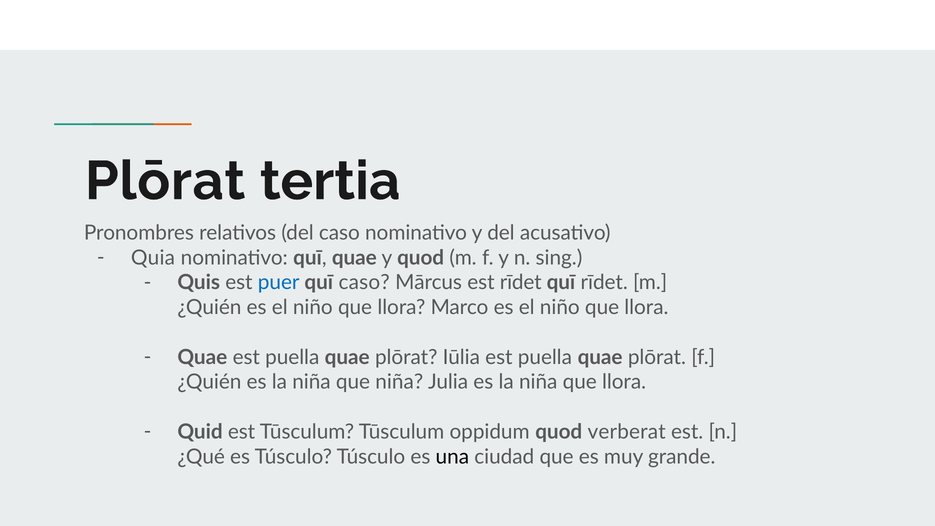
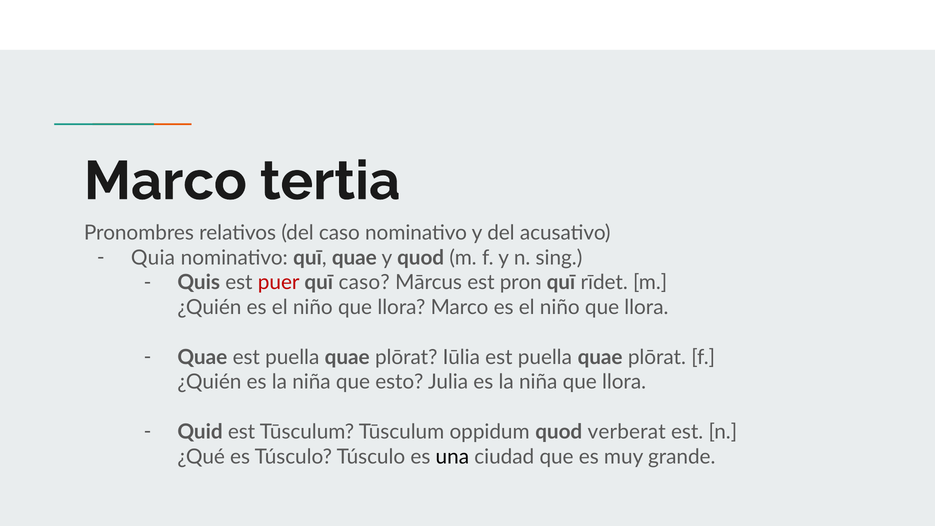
Plōrat at (165, 181): Plōrat -> Marco
puer colour: blue -> red
est rīdet: rīdet -> pron
que niña: niña -> esto
